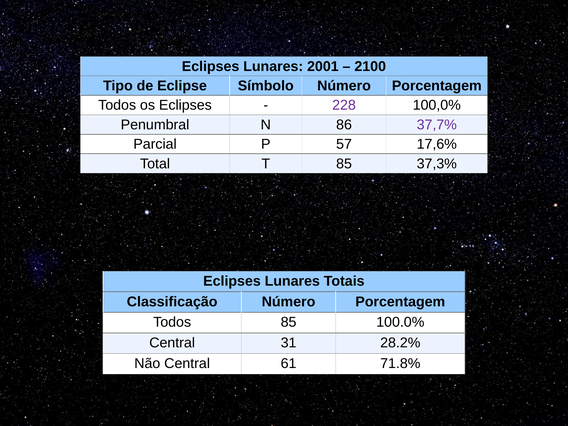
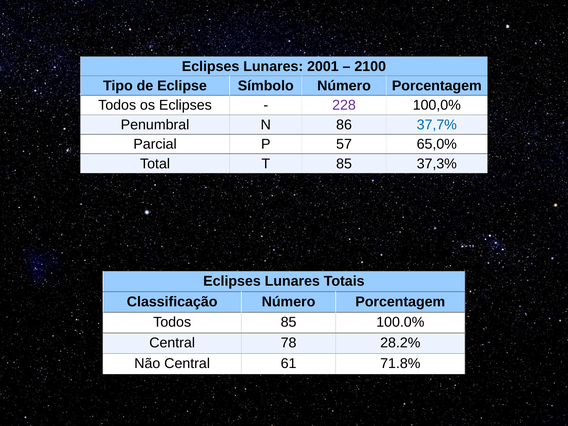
37,7% colour: purple -> blue
17,6%: 17,6% -> 65,0%
31: 31 -> 78
